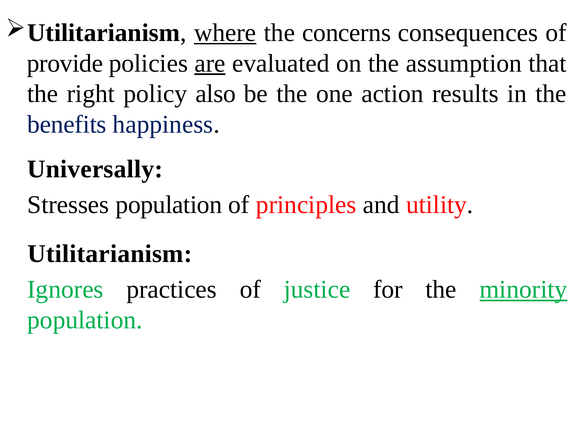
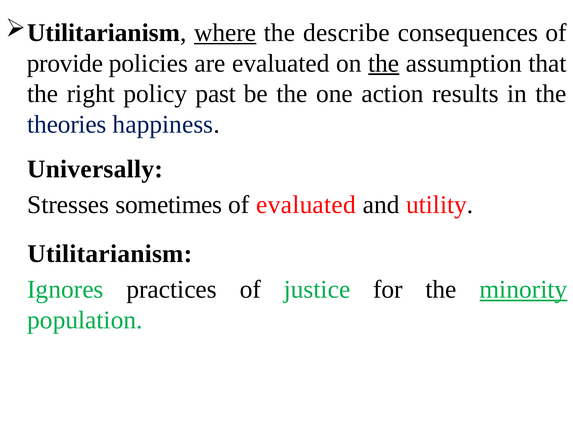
concerns: concerns -> describe
are underline: present -> none
the at (384, 63) underline: none -> present
also: also -> past
benefits: benefits -> theories
Stresses population: population -> sometimes
of principles: principles -> evaluated
